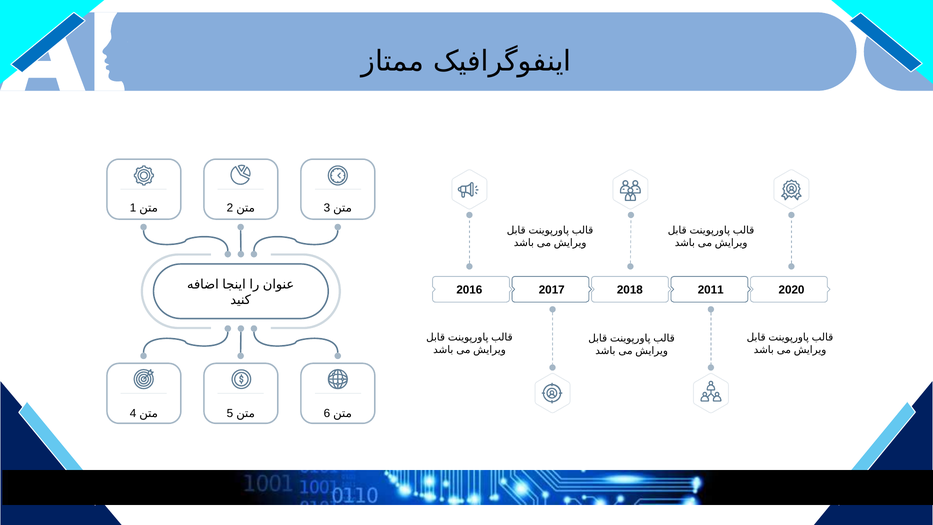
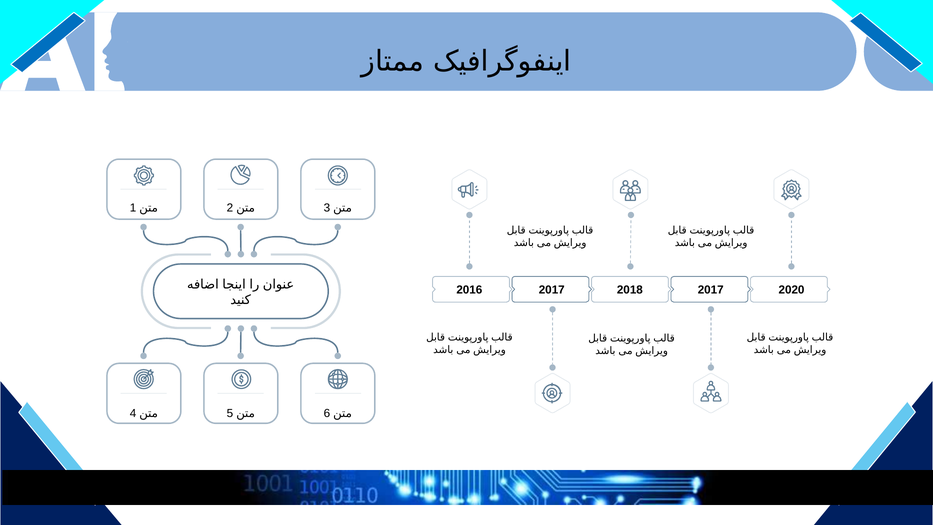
2018 2011: 2011 -> 2017
